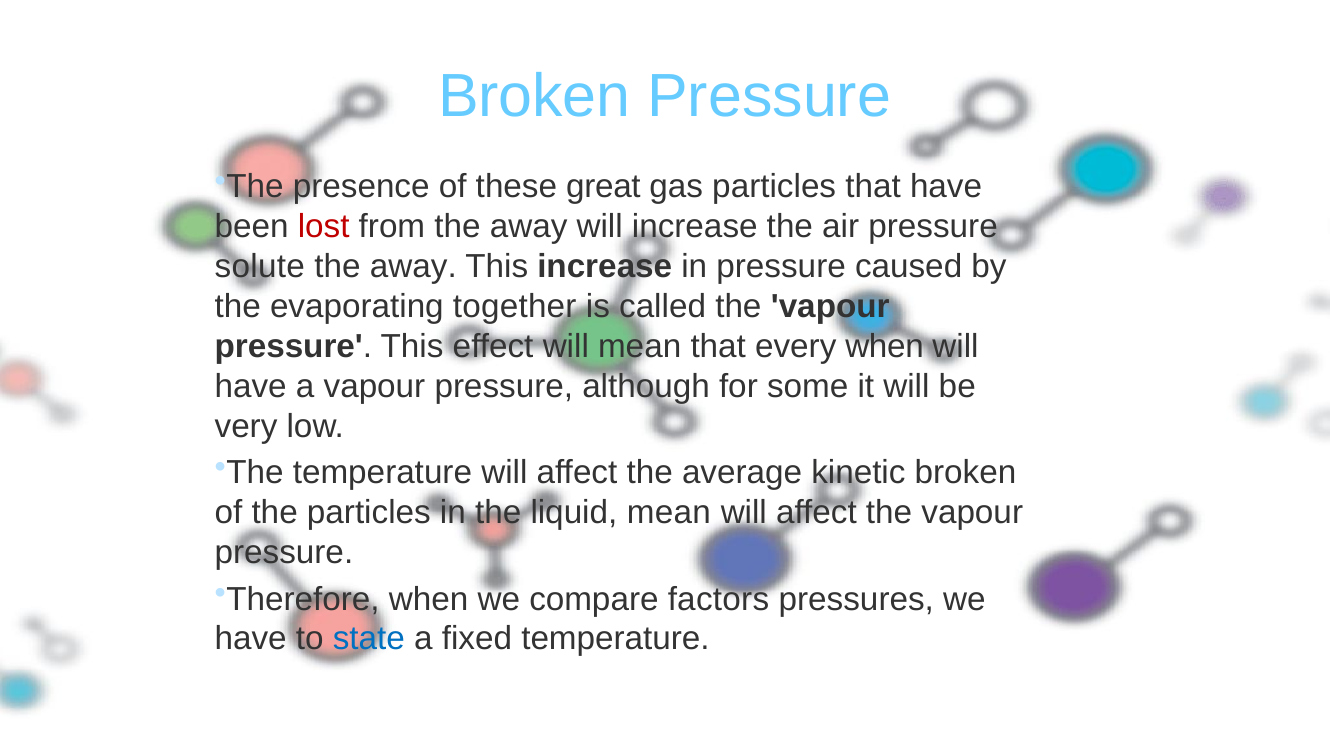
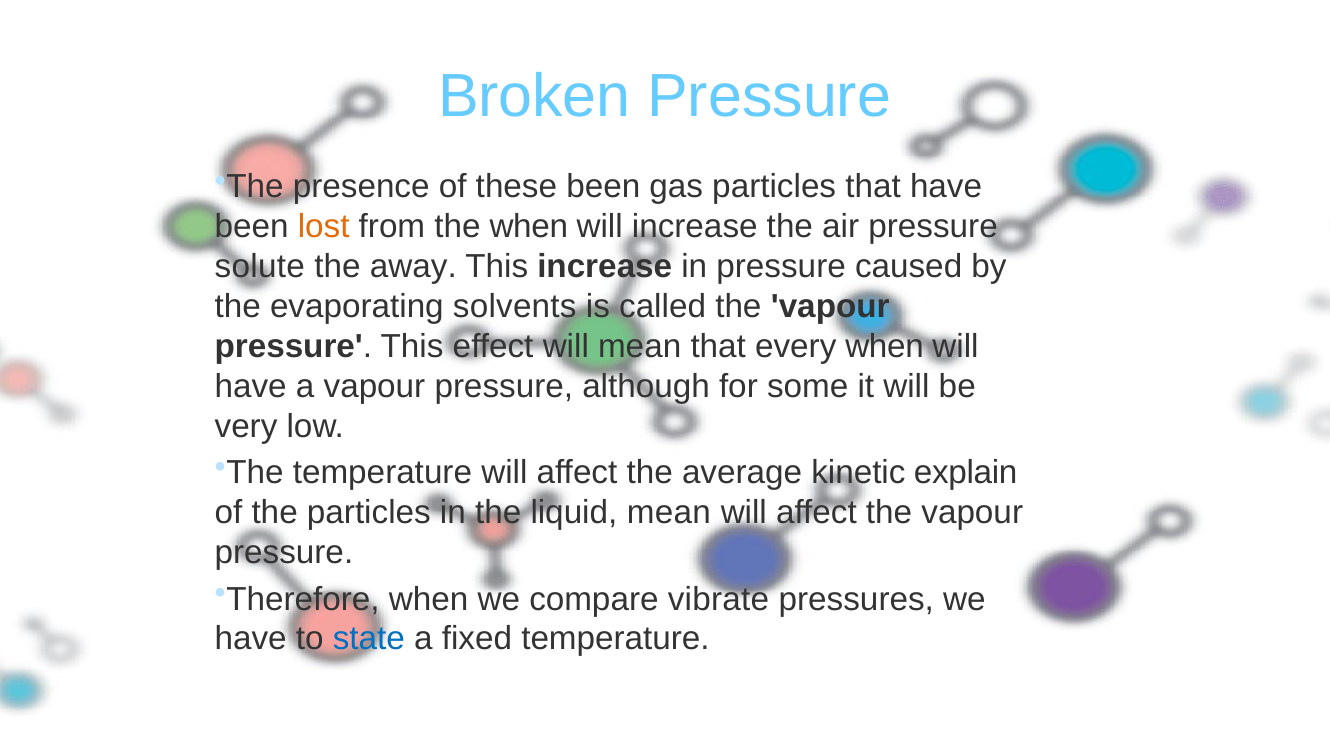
these great: great -> been
lost colour: red -> orange
from the away: away -> when
together: together -> solvents
kinetic broken: broken -> explain
factors: factors -> vibrate
